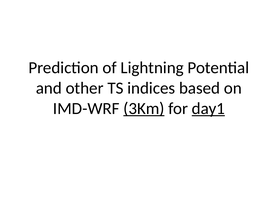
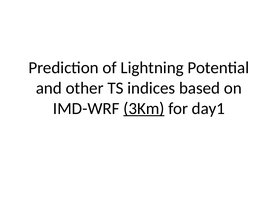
day1 underline: present -> none
